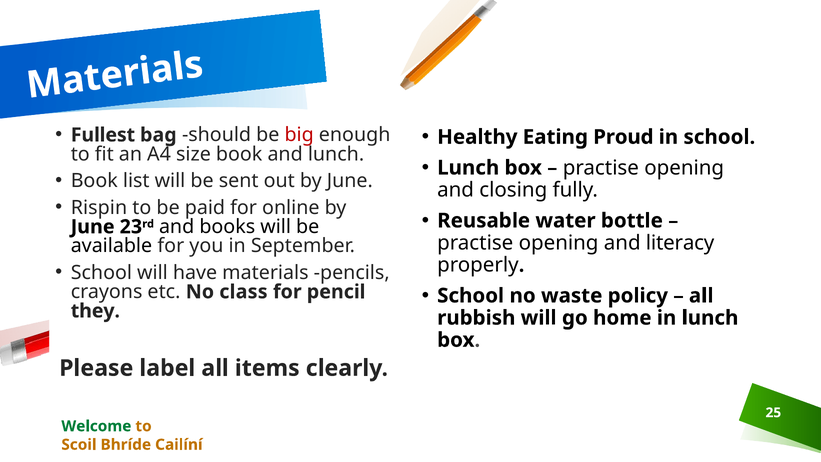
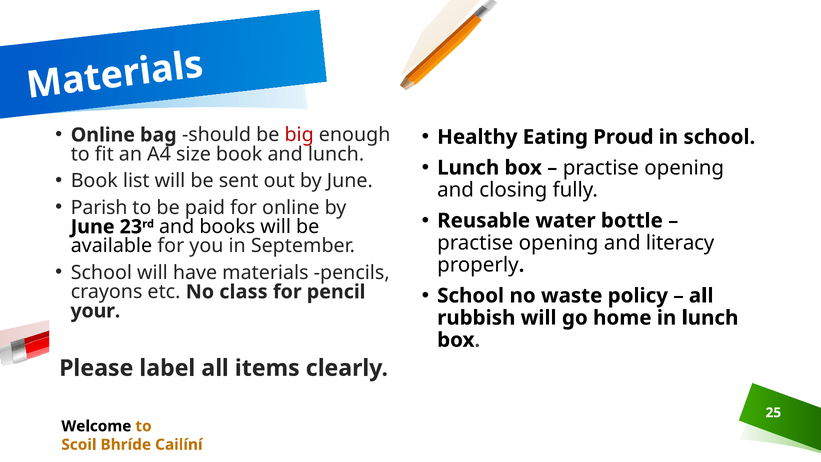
Fullest at (103, 135): Fullest -> Online
Rispin: Rispin -> Parish
they: they -> your
Welcome colour: green -> black
